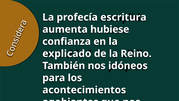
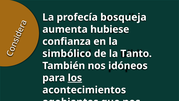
escritura: escritura -> bosqueja
explicado: explicado -> simbólico
Reino: Reino -> Tanto
los underline: none -> present
